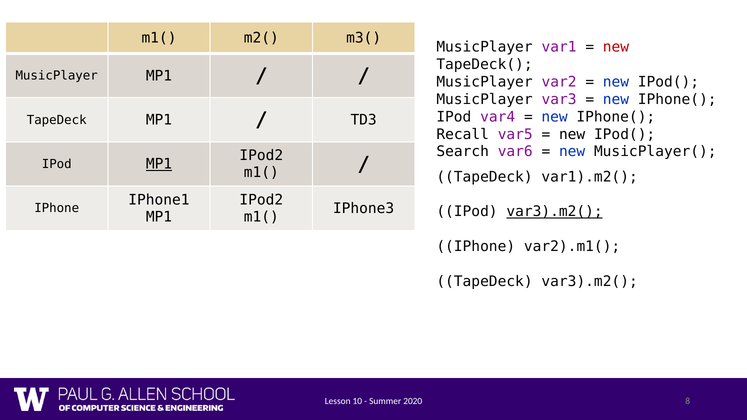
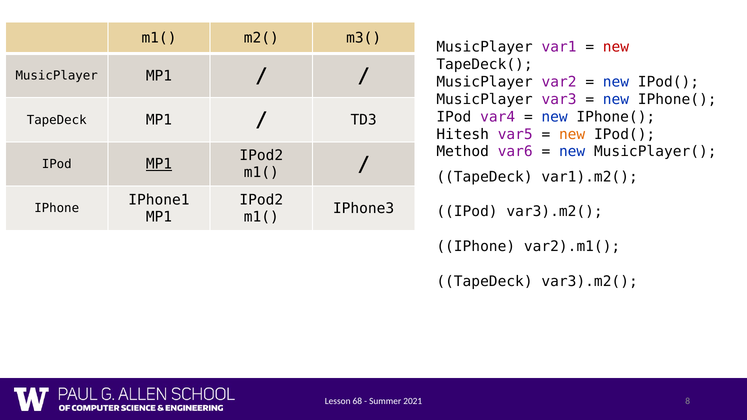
Recall: Recall -> Hitesh
new at (572, 134) colour: black -> orange
Search: Search -> Method
var3).m2( at (555, 212) underline: present -> none
10: 10 -> 68
2020: 2020 -> 2021
